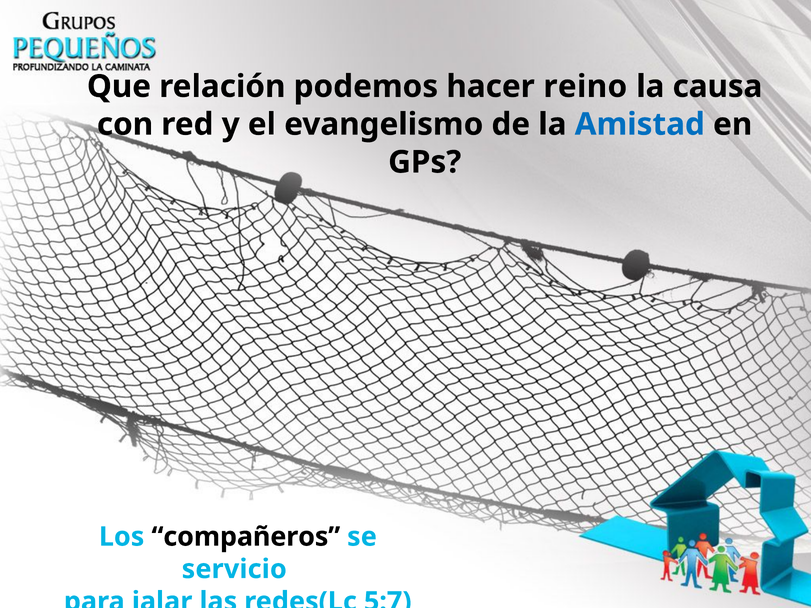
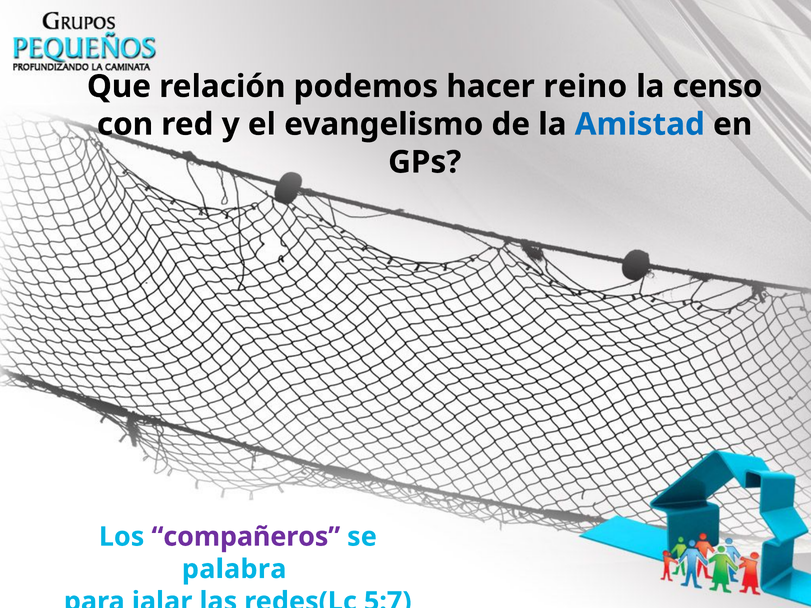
causa: causa -> censo
compañeros colour: black -> purple
servicio: servicio -> palabra
